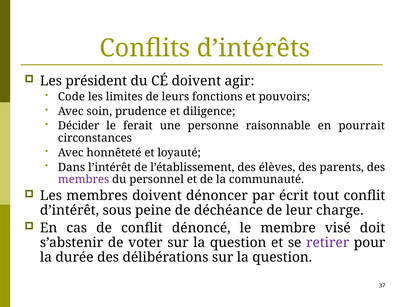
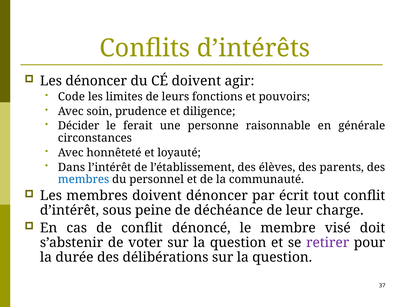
Les président: président -> dénoncer
pourrait: pourrait -> générale
membres at (84, 180) colour: purple -> blue
